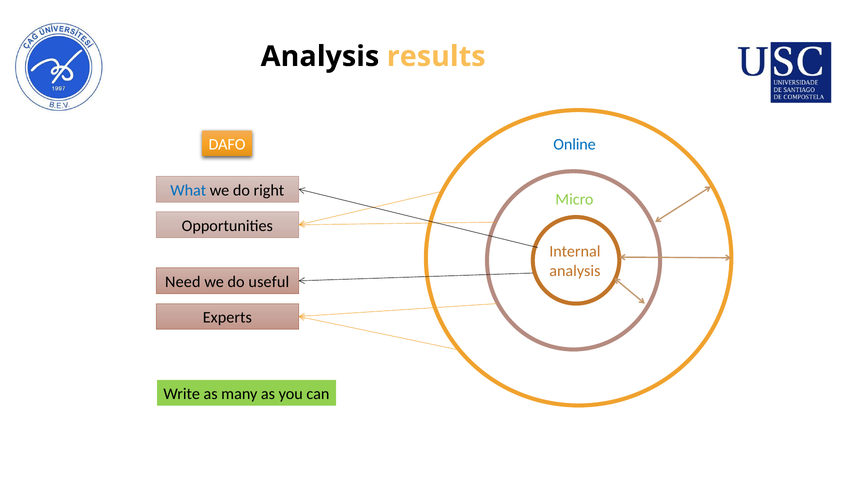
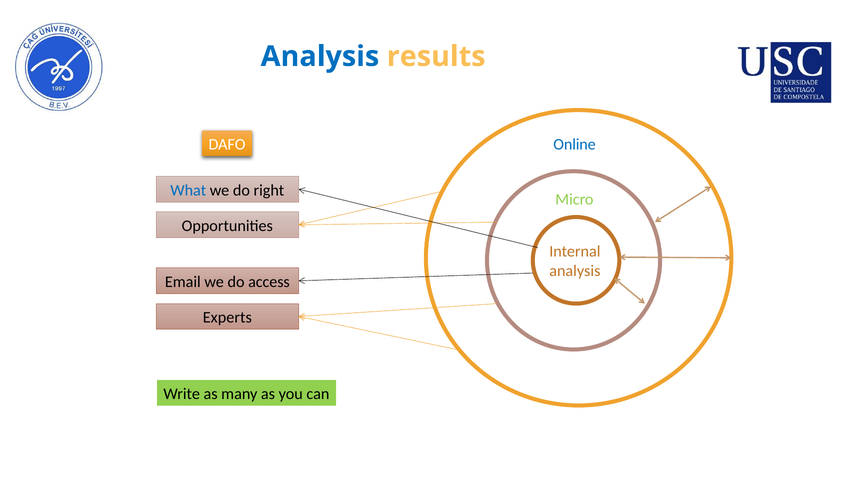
Analysis at (320, 56) colour: black -> blue
Need: Need -> Email
useful: useful -> access
